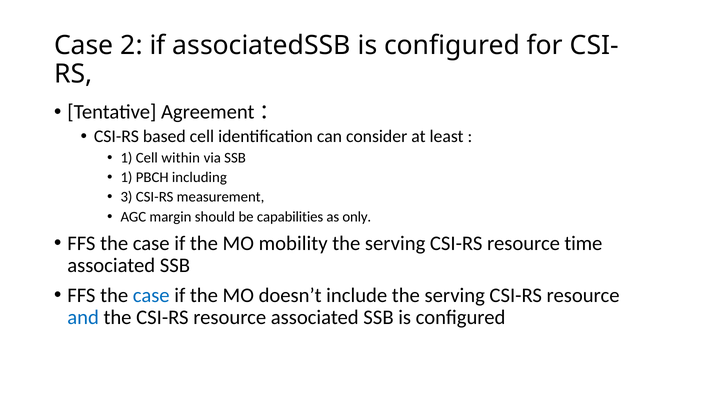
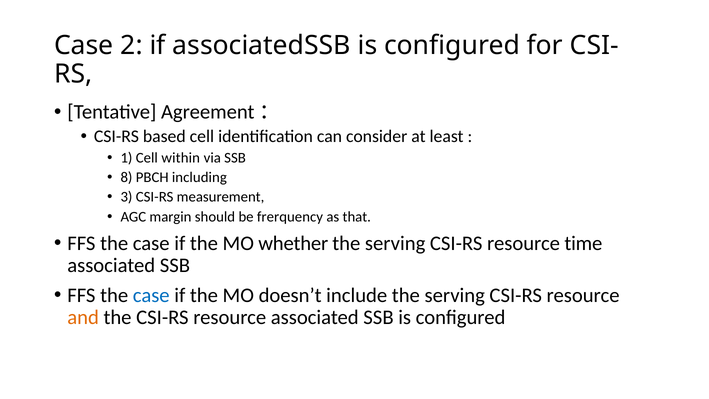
1 at (126, 177): 1 -> 8
capabilities: capabilities -> frerquency
only: only -> that
mobility: mobility -> whether
and colour: blue -> orange
